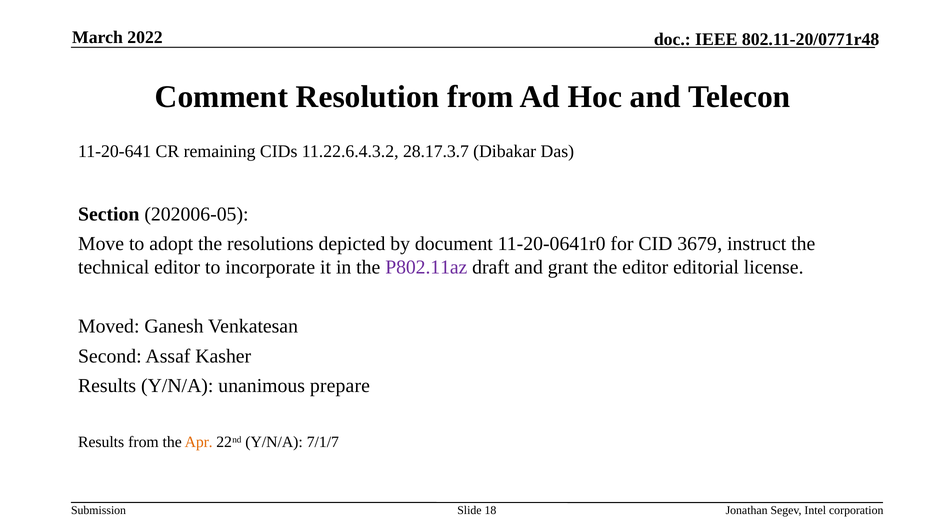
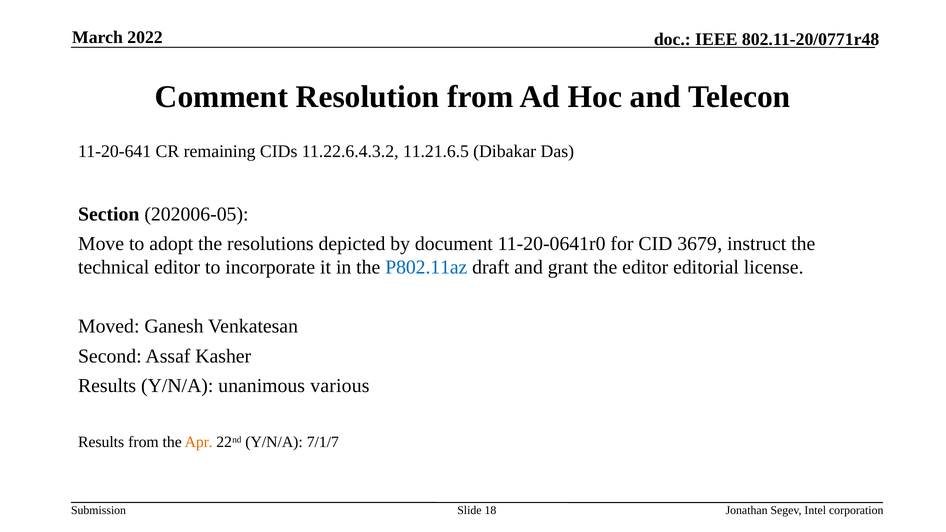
28.17.3.7: 28.17.3.7 -> 11.21.6.5
P802.11az colour: purple -> blue
prepare: prepare -> various
